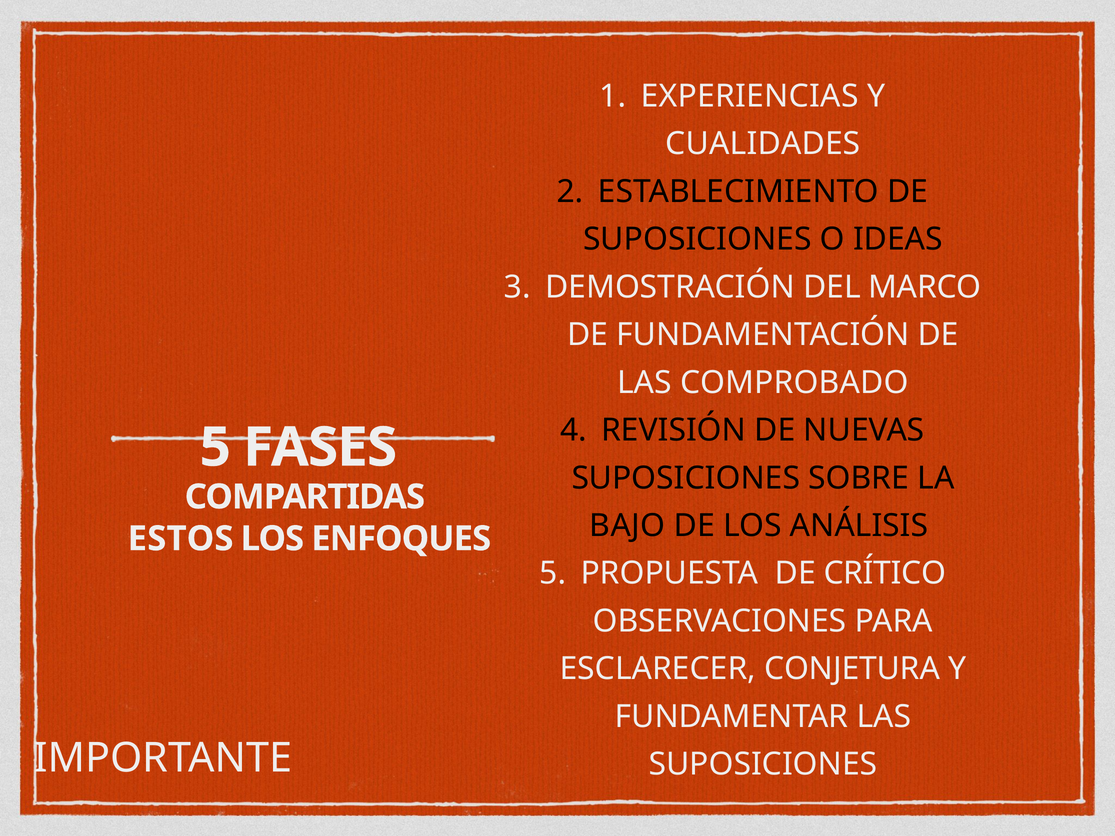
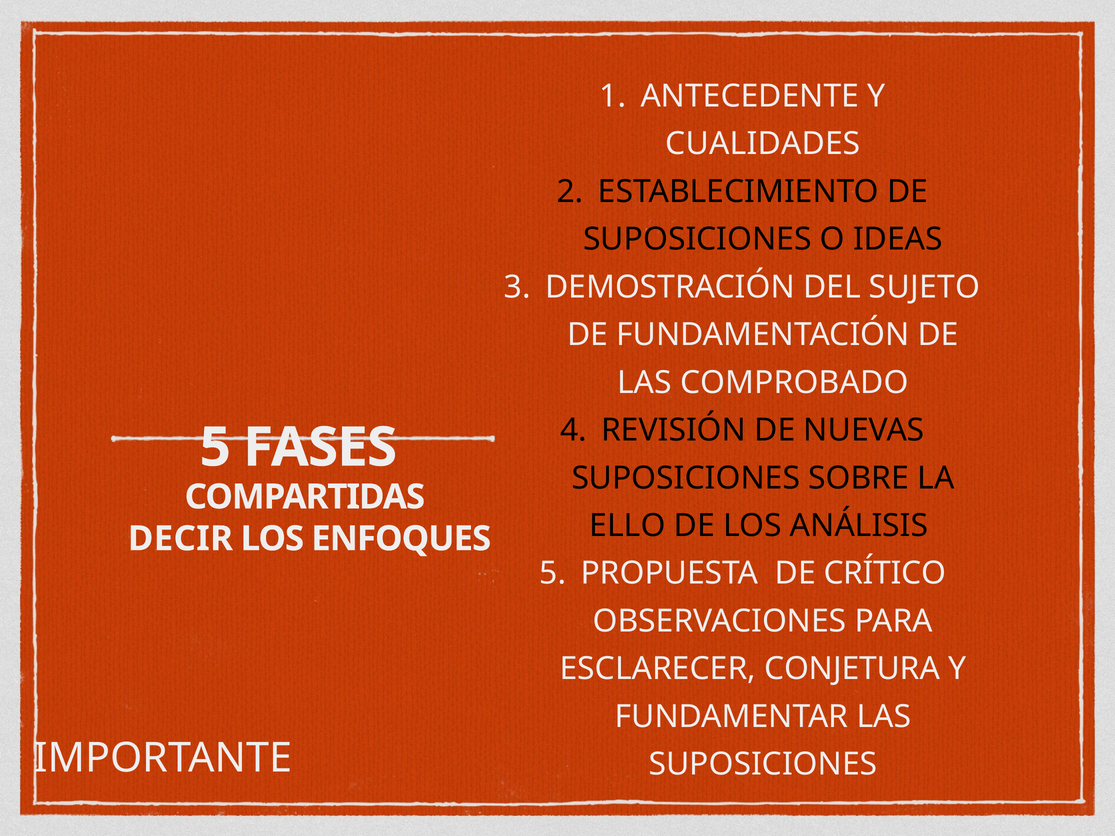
EXPERIENCIAS: EXPERIENCIAS -> ANTECEDENTE
MARCO: MARCO -> SUJETO
BAJO: BAJO -> ELLO
ESTOS: ESTOS -> DECIR
